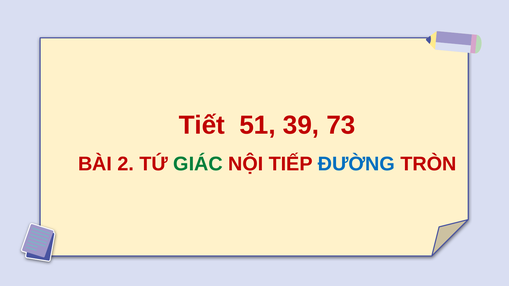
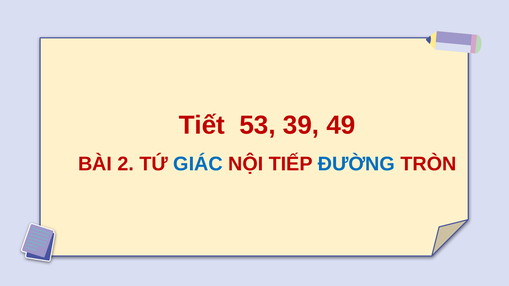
51: 51 -> 53
73: 73 -> 49
GIÁC colour: green -> blue
